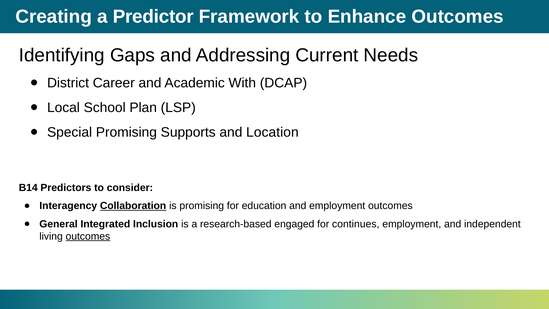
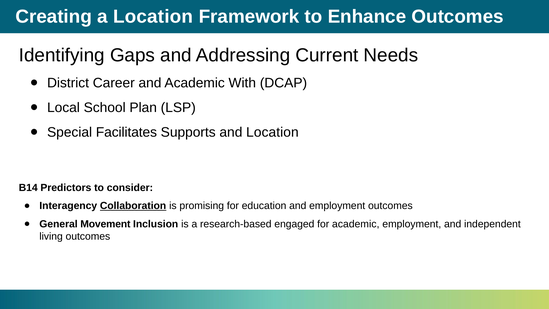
a Predictor: Predictor -> Location
Special Promising: Promising -> Facilitates
Integrated: Integrated -> Movement
for continues: continues -> academic
outcomes at (88, 236) underline: present -> none
